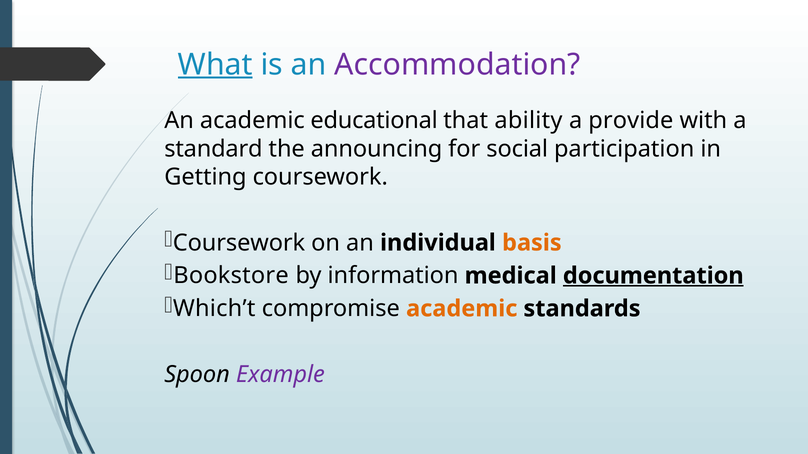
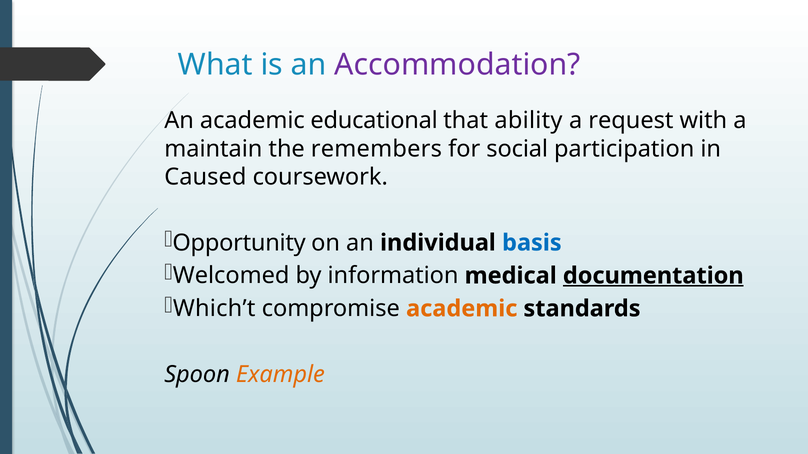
What underline: present -> none
provide: provide -> request
standard: standard -> maintain
announcing: announcing -> remembers
Getting: Getting -> Caused
Coursework at (239, 243): Coursework -> Opportunity
basis colour: orange -> blue
Bookstore: Bookstore -> Welcomed
Example colour: purple -> orange
